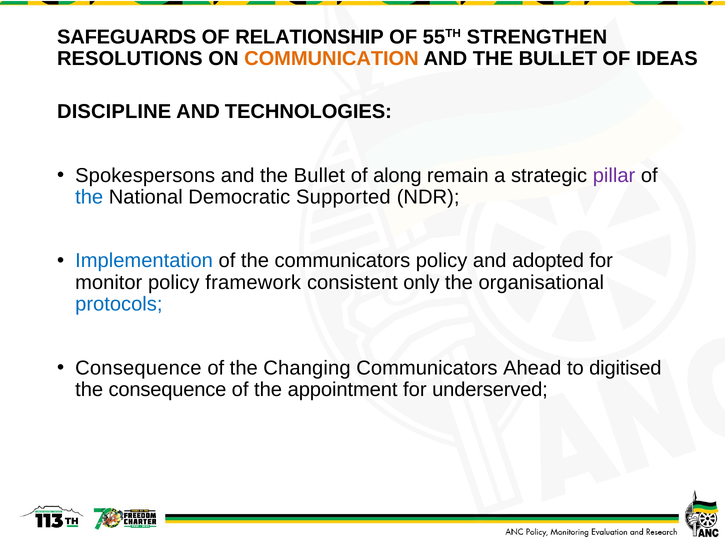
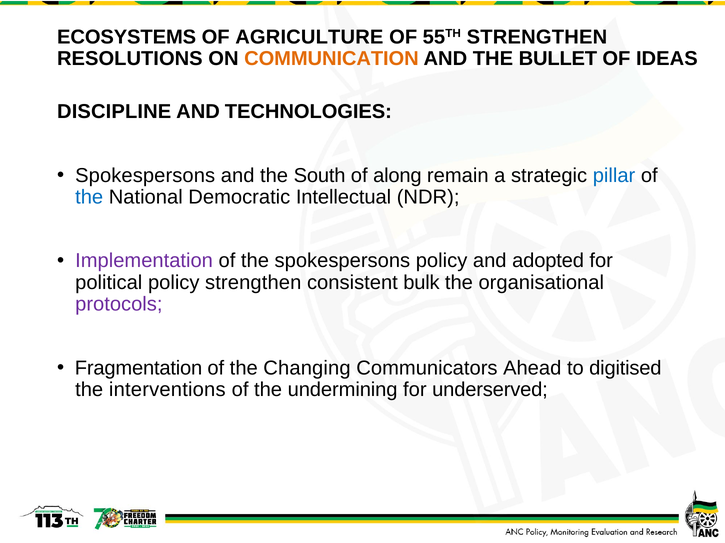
SAFEGUARDS: SAFEGUARDS -> ECOSYSTEMS
RELATIONSHIP: RELATIONSHIP -> AGRICULTURE
Bullet at (319, 176): Bullet -> South
pillar colour: purple -> blue
Supported: Supported -> Intellectual
Implementation colour: blue -> purple
the communicators: communicators -> spokespersons
monitor: monitor -> political
policy framework: framework -> strengthen
only: only -> bulk
protocols colour: blue -> purple
Consequence at (138, 368): Consequence -> Fragmentation
the consequence: consequence -> interventions
appointment: appointment -> undermining
